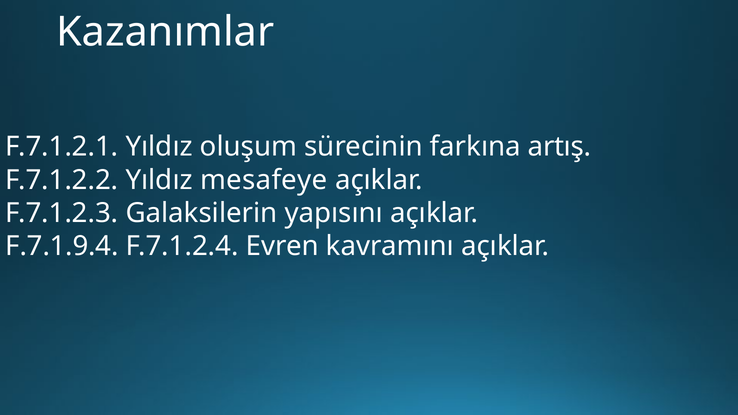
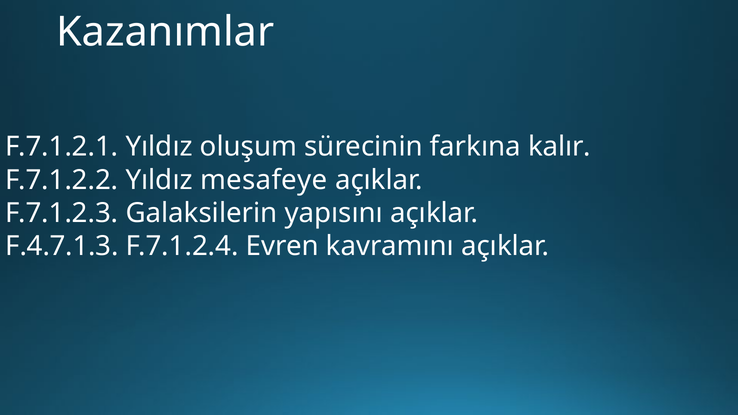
artış: artış -> kalır
F.7.1.9.4: F.7.1.9.4 -> F.4.7.1.3
